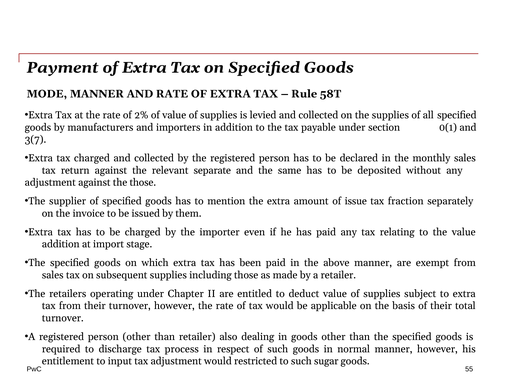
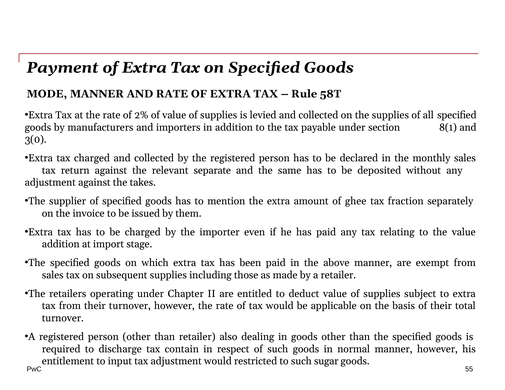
0(1: 0(1 -> 8(1
3(7: 3(7 -> 3(0
the those: those -> takes
issue: issue -> ghee
process: process -> contain
